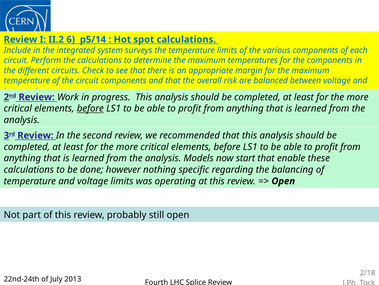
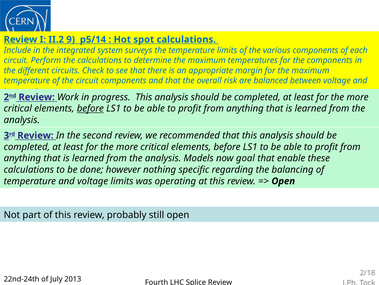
6: 6 -> 9
start: start -> goal
